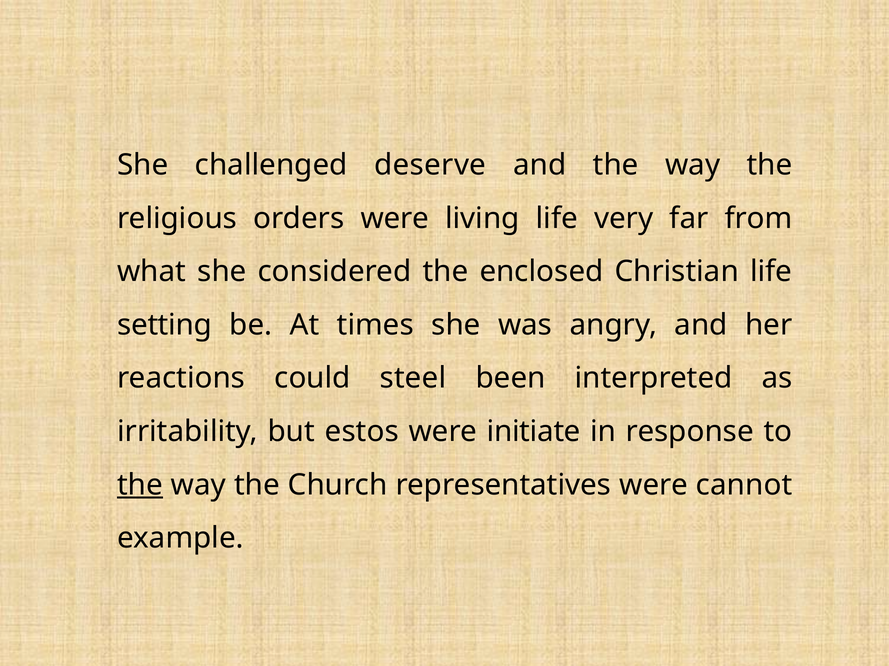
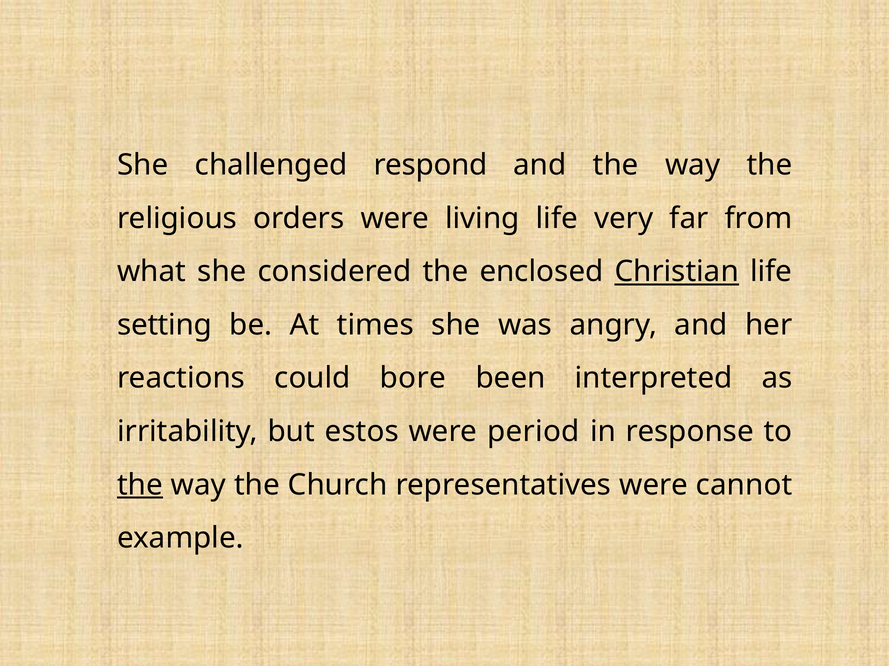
deserve: deserve -> respond
Christian underline: none -> present
steel: steel -> bore
initiate: initiate -> period
